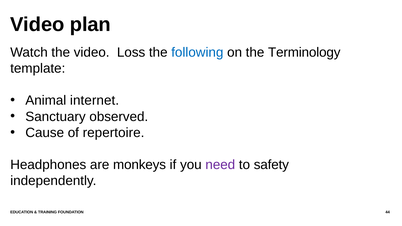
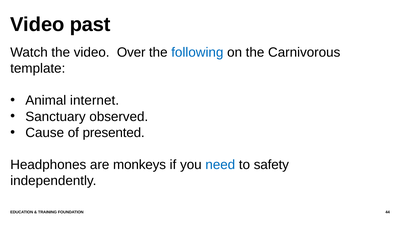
plan: plan -> past
Loss: Loss -> Over
Terminology: Terminology -> Carnivorous
repertoire: repertoire -> presented
need colour: purple -> blue
